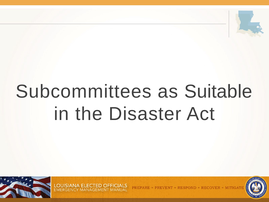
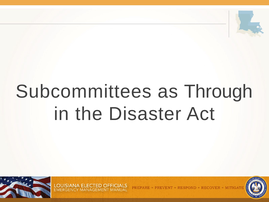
Suitable: Suitable -> Through
